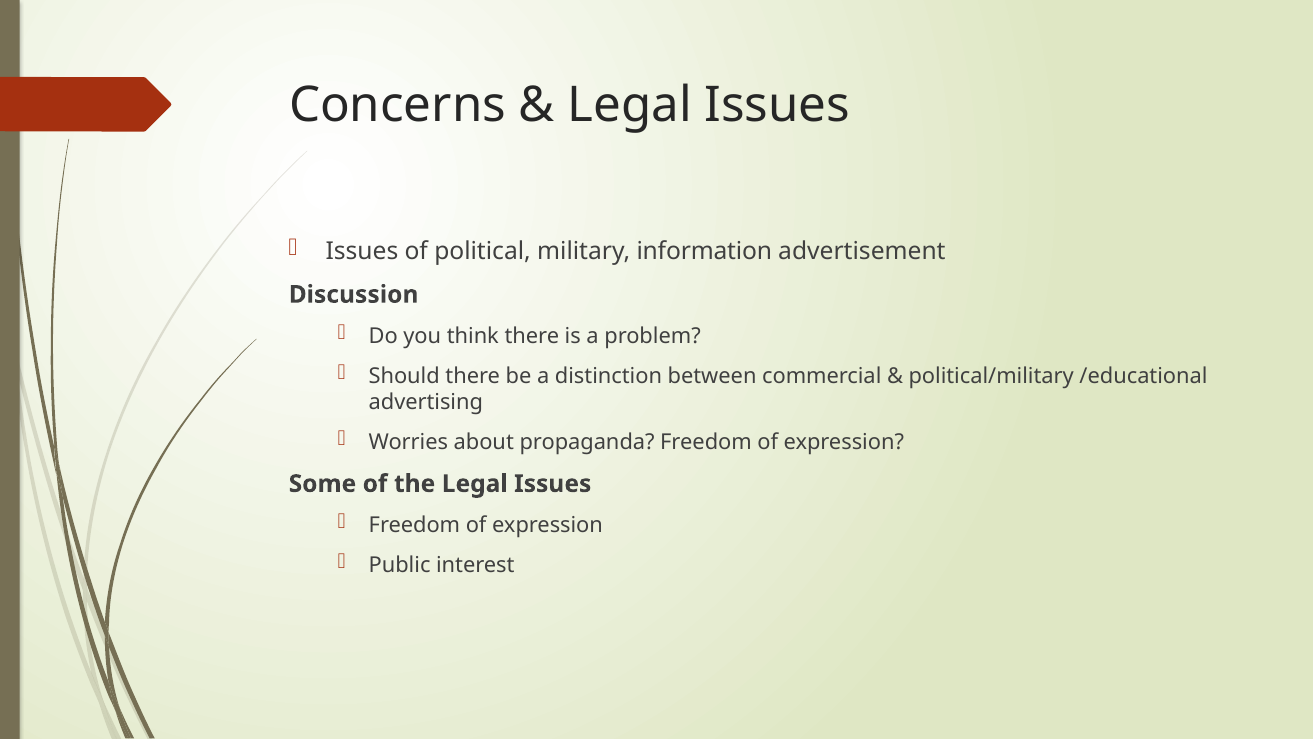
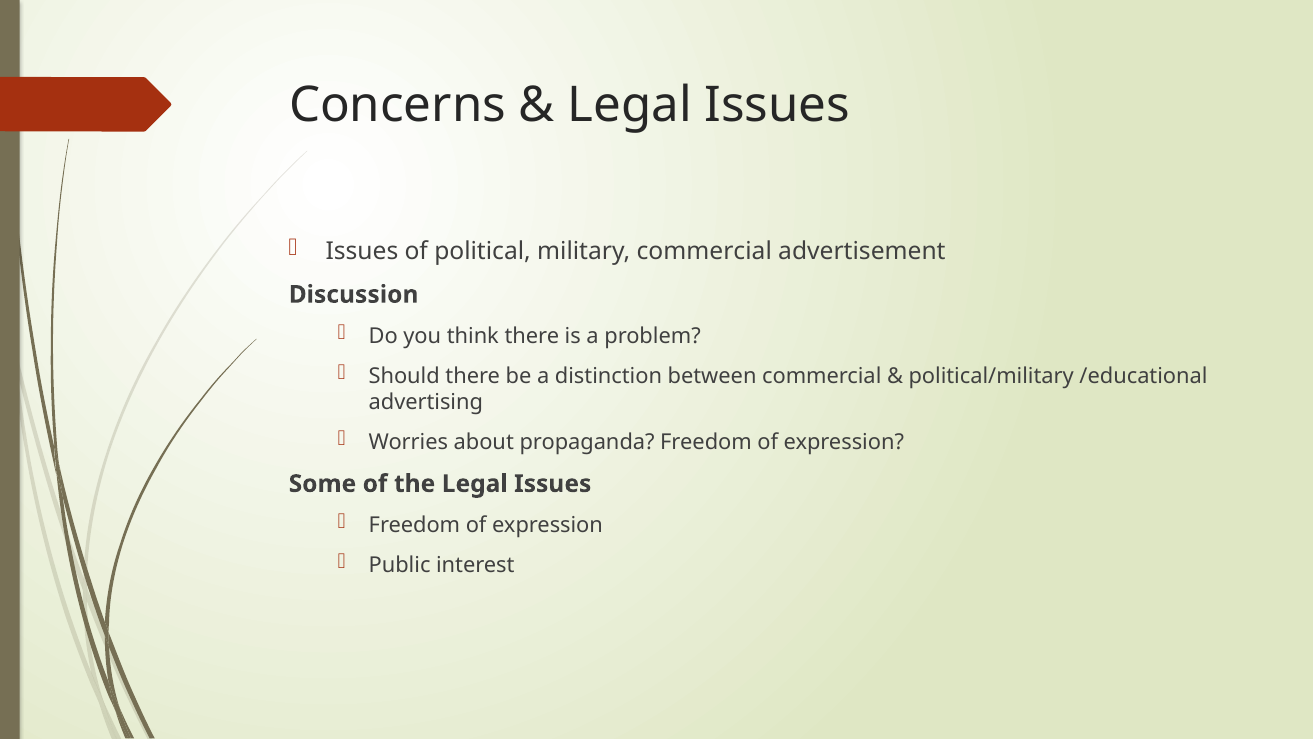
military information: information -> commercial
